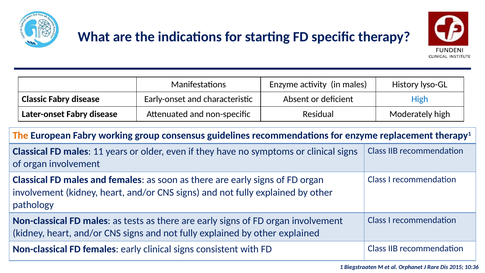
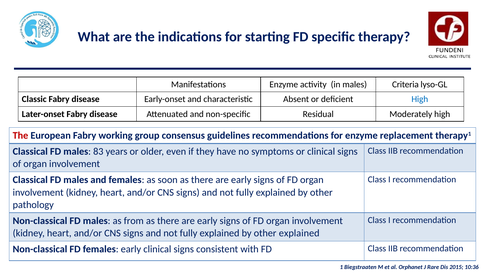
History: History -> Criteria
The at (20, 135) colour: orange -> red
11: 11 -> 83
tests: tests -> from
